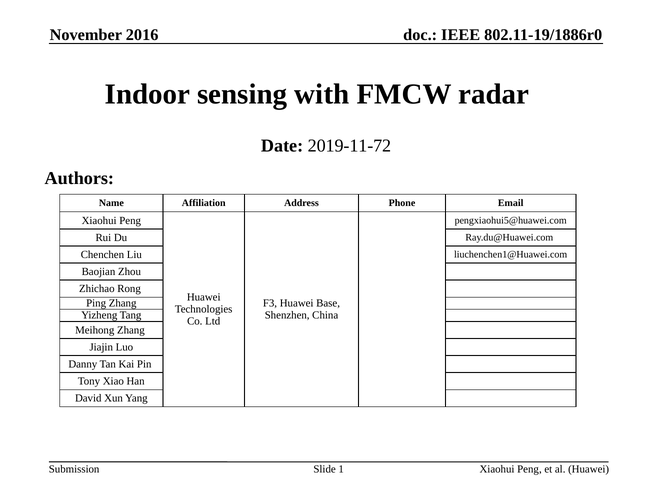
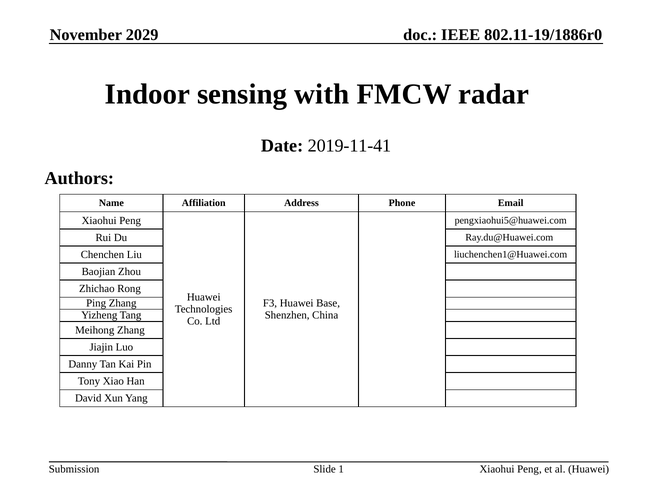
2016: 2016 -> 2029
2019-11-72: 2019-11-72 -> 2019-11-41
